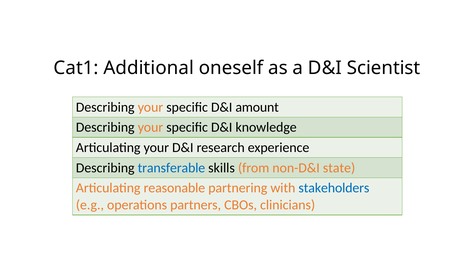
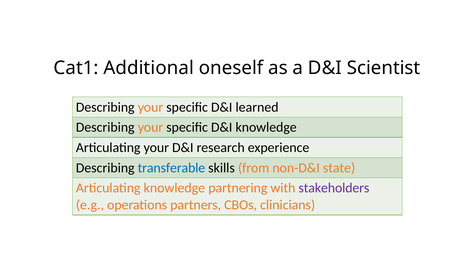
amount: amount -> learned
Articulating reasonable: reasonable -> knowledge
stakeholders colour: blue -> purple
